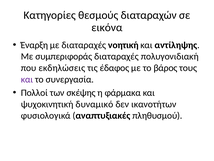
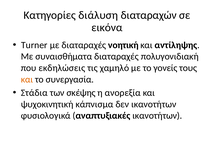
θεσμούς: θεσμούς -> διάλυση
Έναρξη: Έναρξη -> Turner
συμπεριφοράς: συμπεριφοράς -> συναισθήματα
έδαφος: έδαφος -> χαμηλό
βάρος: βάρος -> γονείς
και at (27, 79) colour: purple -> orange
Πολλοί: Πολλοί -> Στάδια
φάρμακα: φάρμακα -> ανορεξία
δυναμικό: δυναμικό -> κάπνισμα
αναπτυξιακές πληθυσμού: πληθυσμού -> ικανοτήτων
